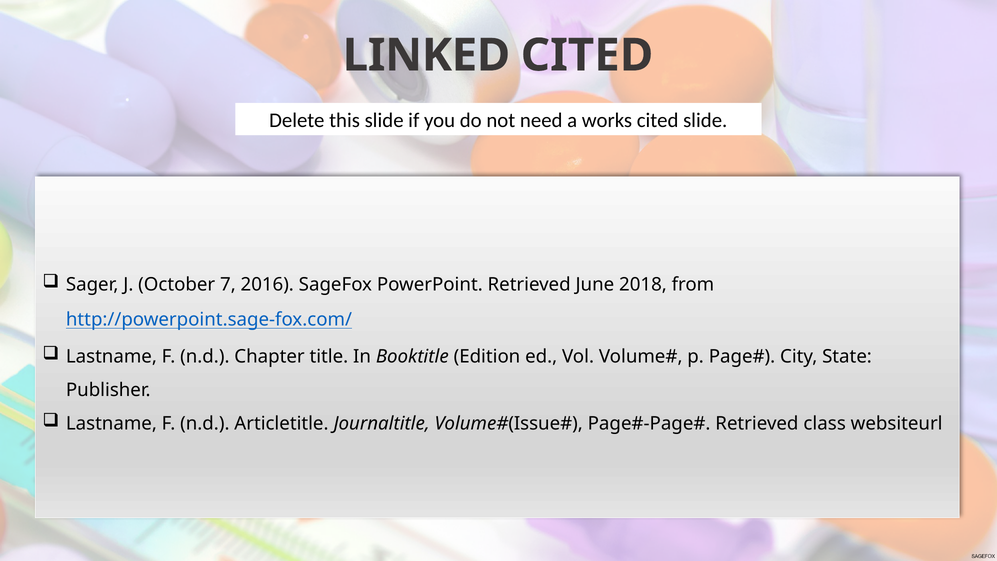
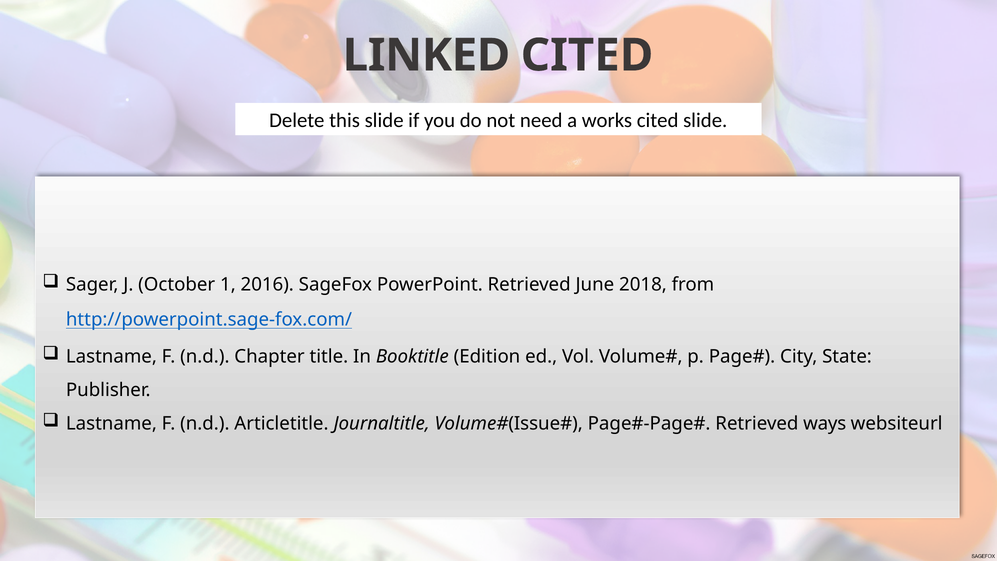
7: 7 -> 1
class: class -> ways
